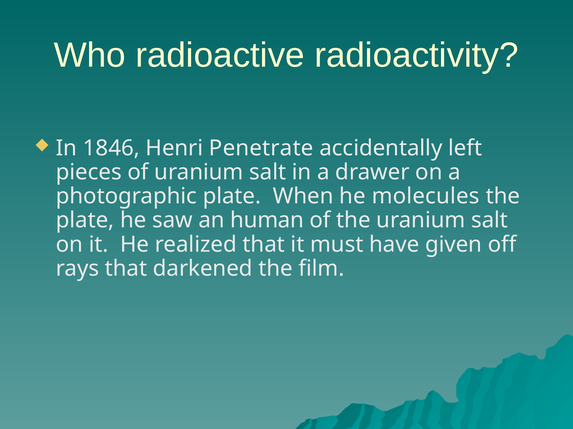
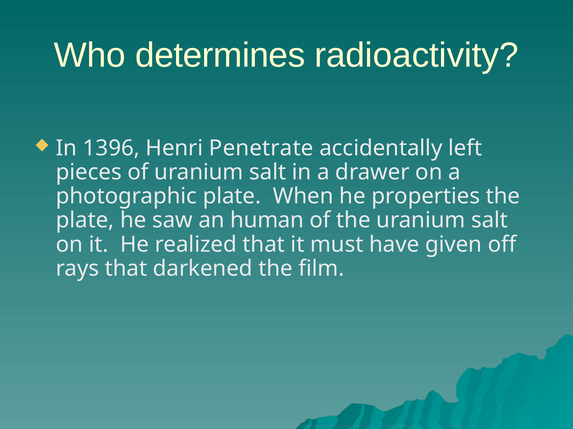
radioactive: radioactive -> determines
1846: 1846 -> 1396
molecules: molecules -> properties
